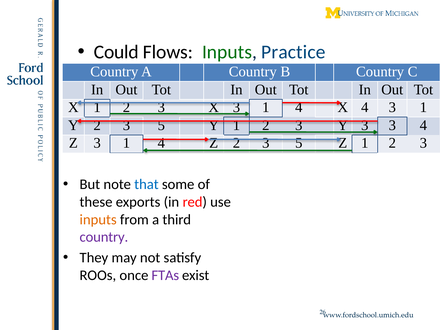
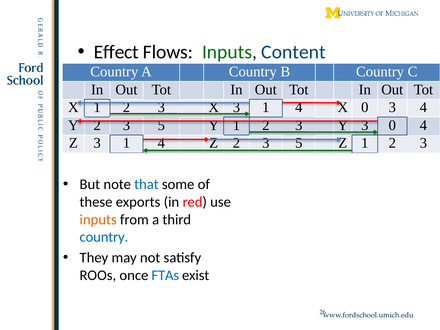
Could: Could -> Effect
Practice: Practice -> Content
4 at (365, 107): 4 -> 0
1 at (423, 107): 1 -> 4
3 at (392, 125): 3 -> 0
country at (104, 237) colour: purple -> blue
FTAs colour: purple -> blue
